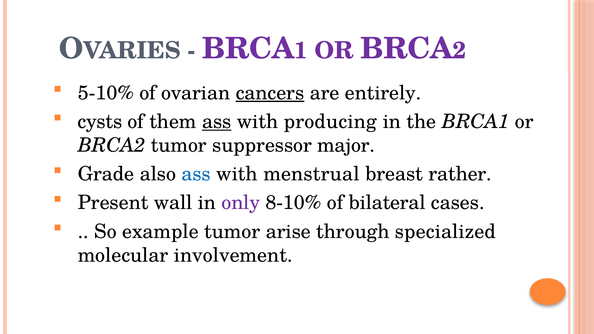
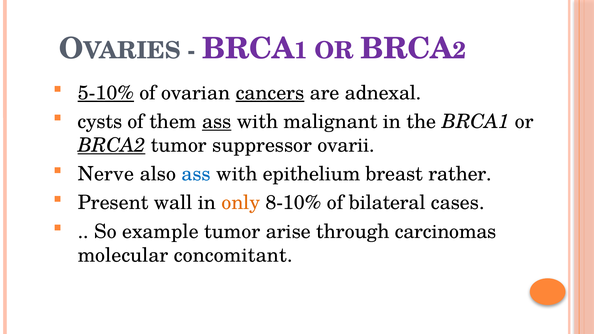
5-10% underline: none -> present
entirely: entirely -> adnexal
producing: producing -> malignant
BRCA2 underline: none -> present
major: major -> ovarii
Grade: Grade -> Nerve
menstrual: menstrual -> epithelium
only colour: purple -> orange
specialized: specialized -> carcinomas
involvement: involvement -> concomitant
